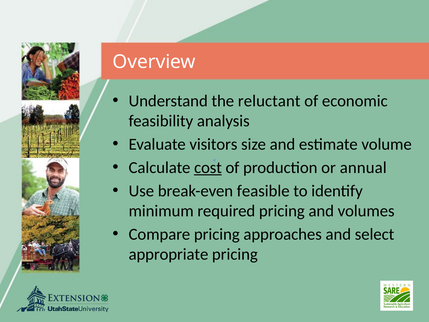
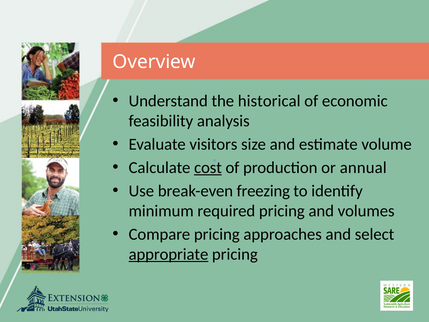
reluctant: reluctant -> historical
feasible: feasible -> freezing
appropriate underline: none -> present
